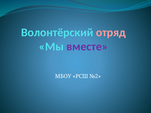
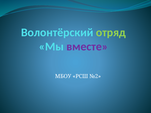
отряд colour: pink -> light green
